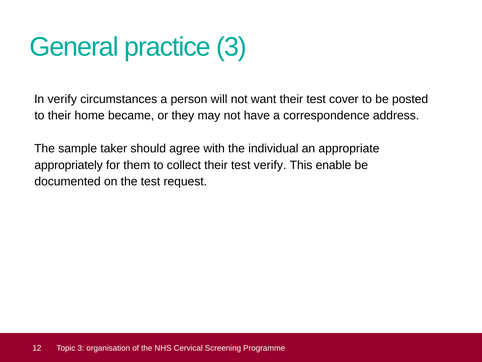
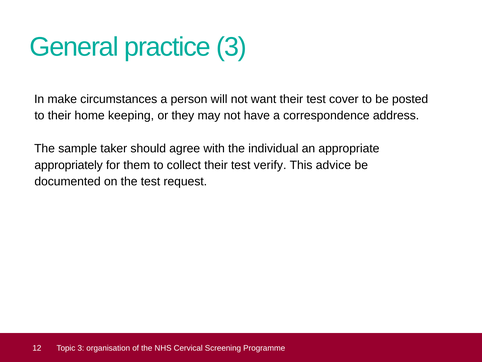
In verify: verify -> make
became: became -> keeping
enable: enable -> advice
